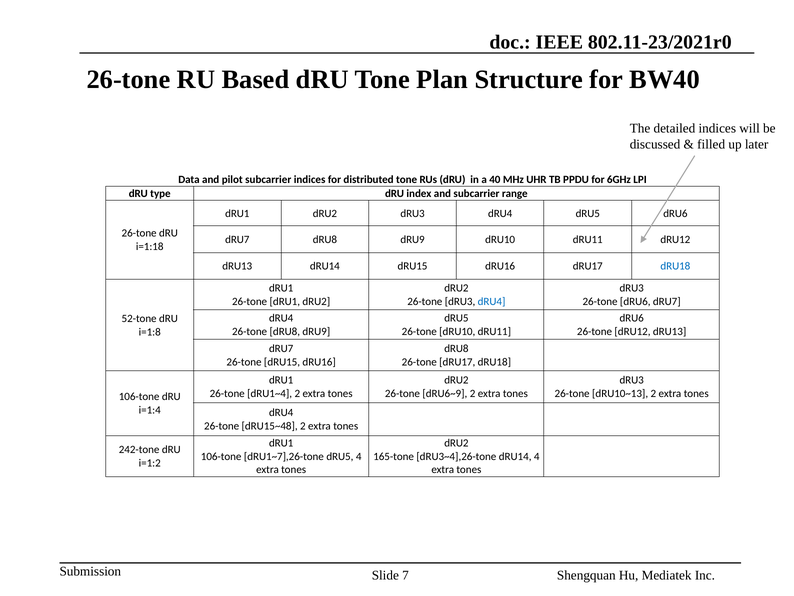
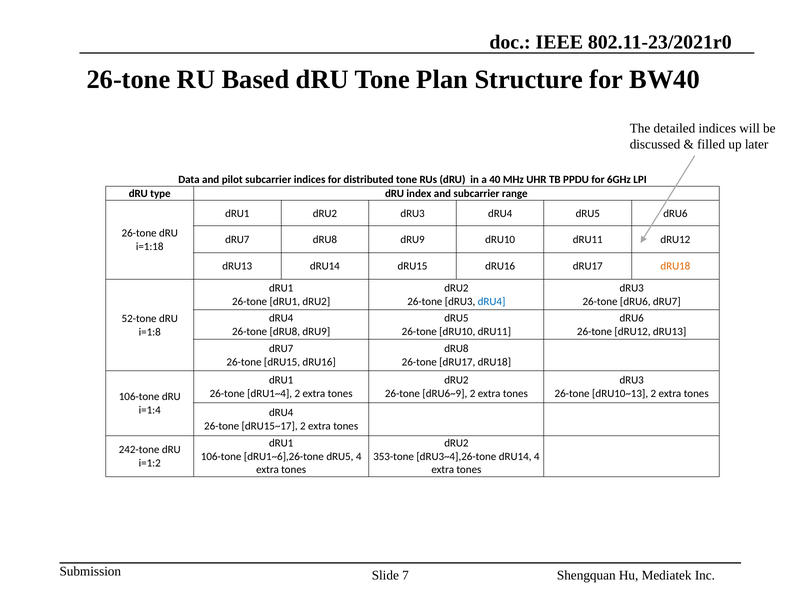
dRU18 at (675, 266) colour: blue -> orange
dRU15~48: dRU15~48 -> dRU15~17
dRU1~7],26-tone: dRU1~7],26-tone -> dRU1~6],26-tone
165-tone: 165-tone -> 353-tone
